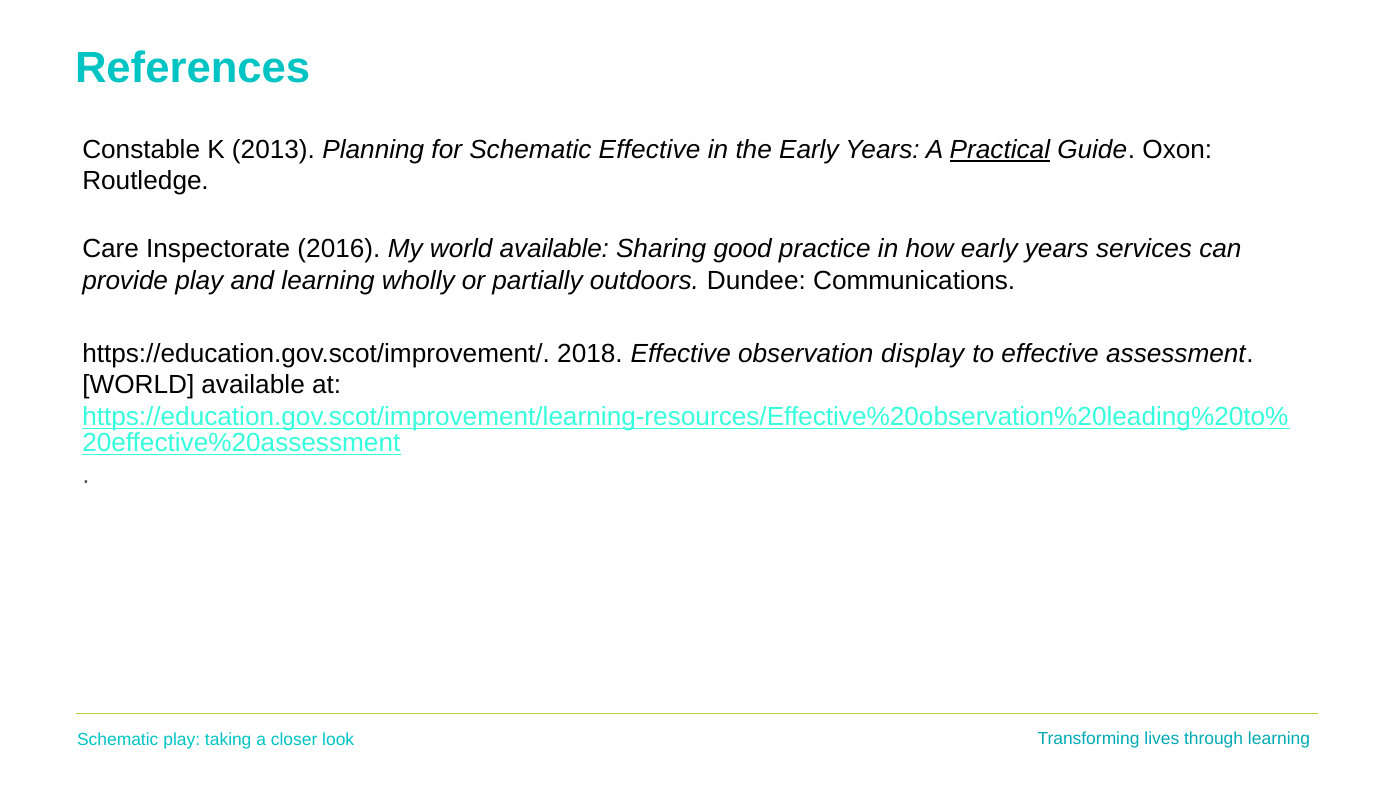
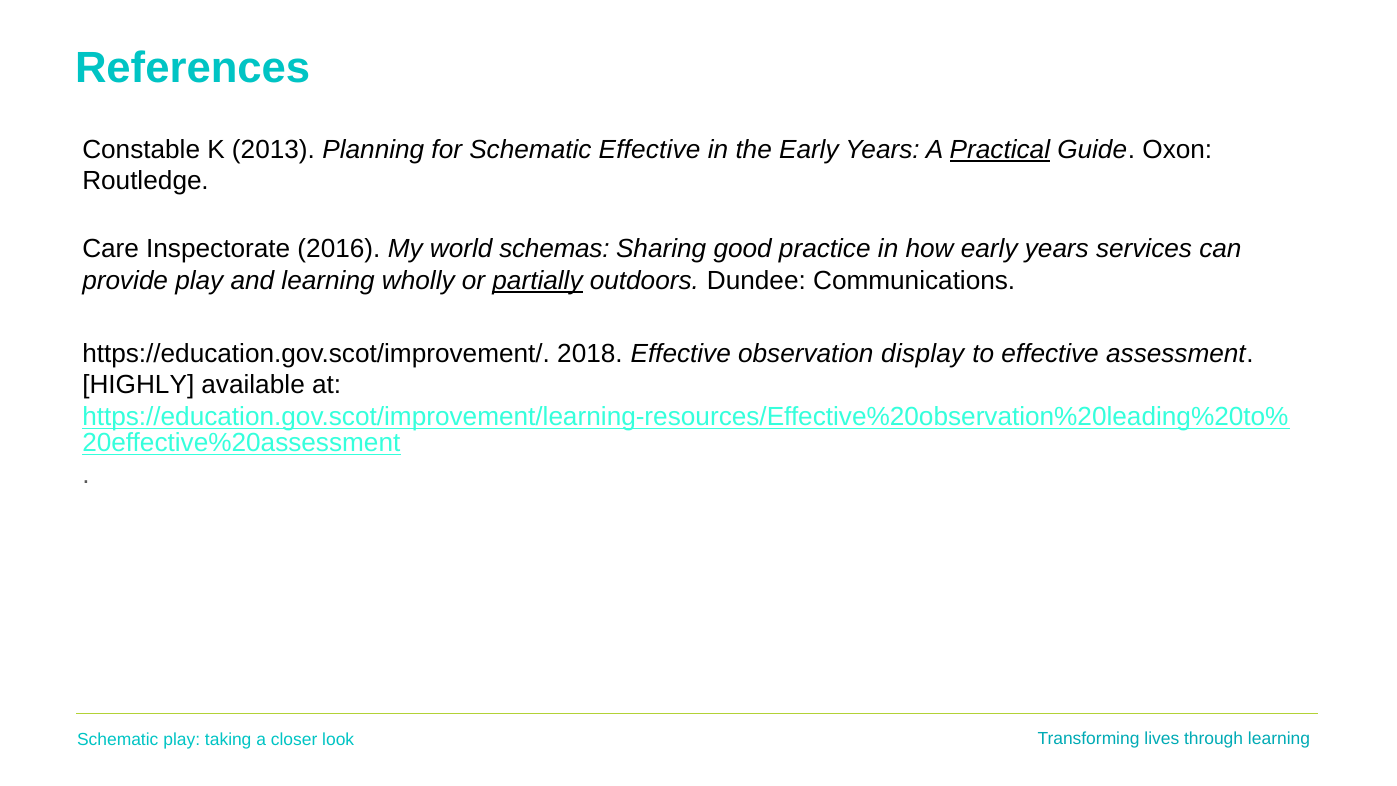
My world available: available -> schemas
partially underline: none -> present
WORLD at (138, 385): WORLD -> HIGHLY
